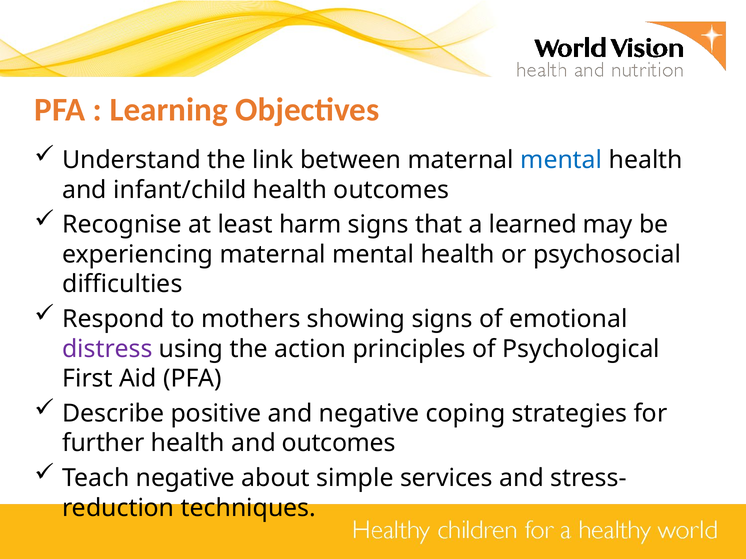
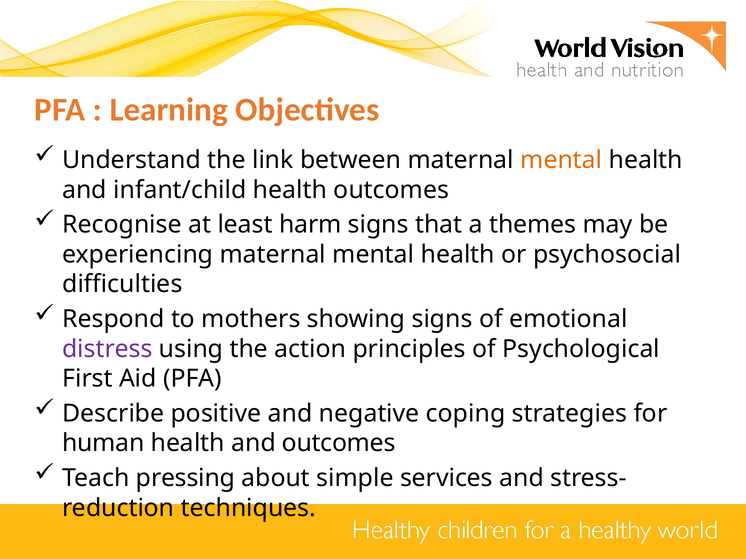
mental at (561, 160) colour: blue -> orange
learned: learned -> themes
further: further -> human
Teach negative: negative -> pressing
